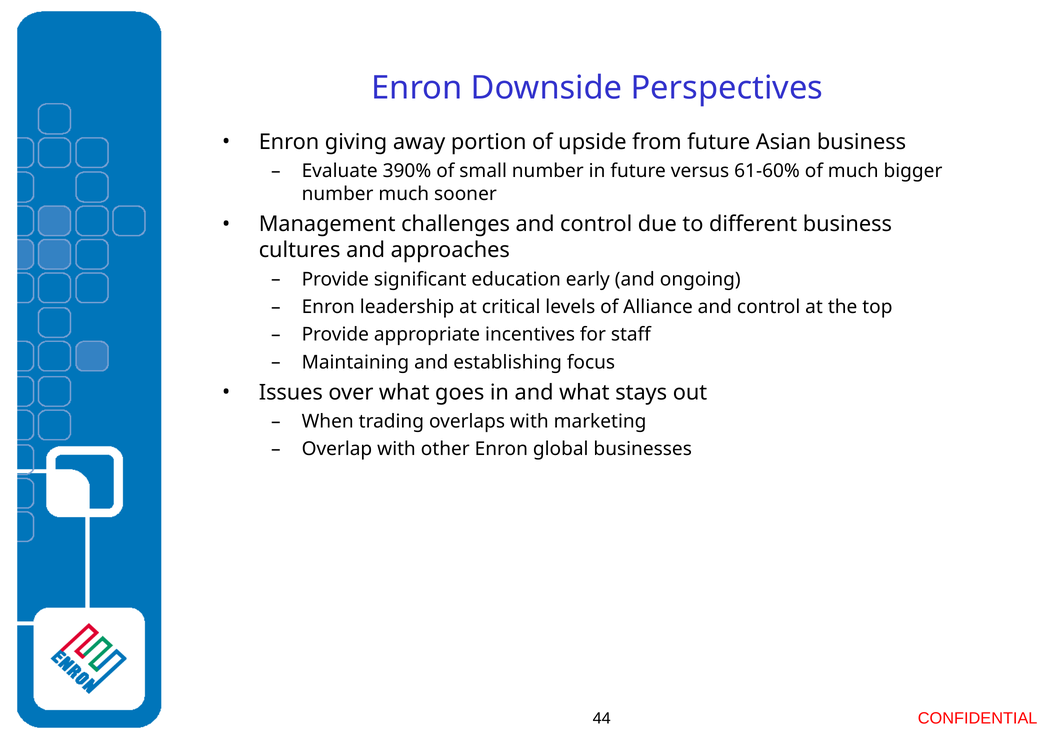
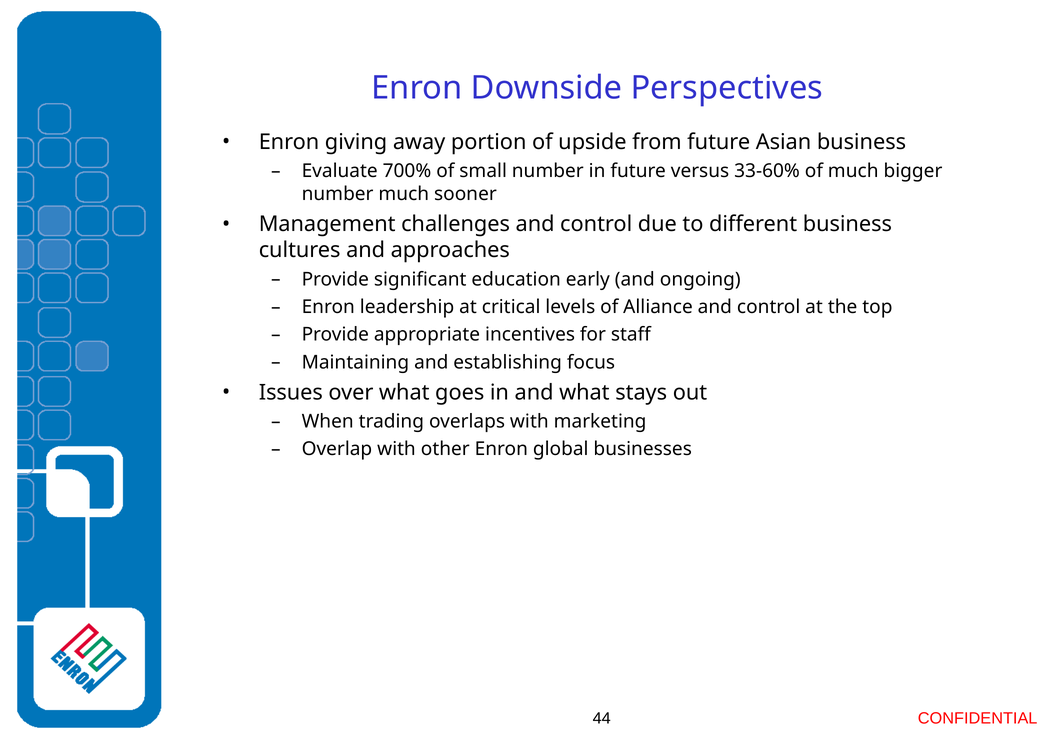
390%: 390% -> 700%
61-60%: 61-60% -> 33-60%
